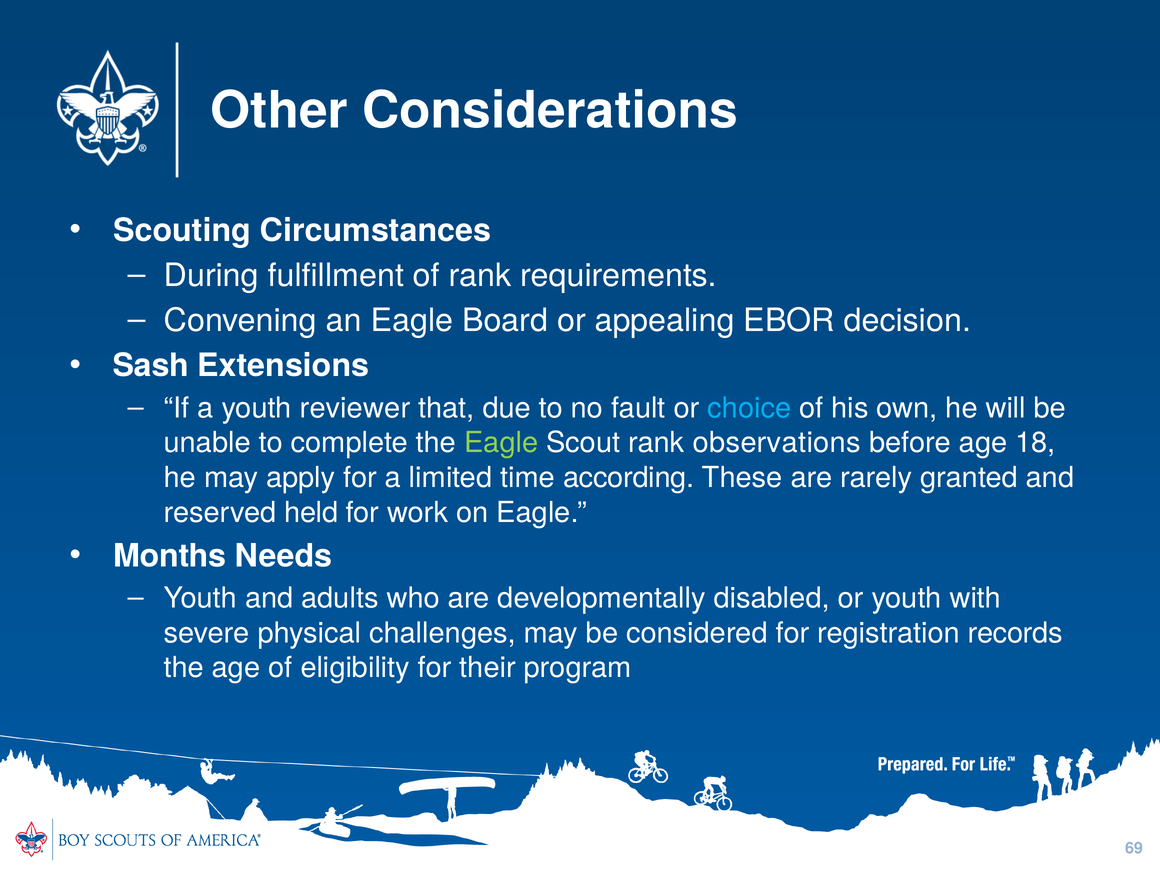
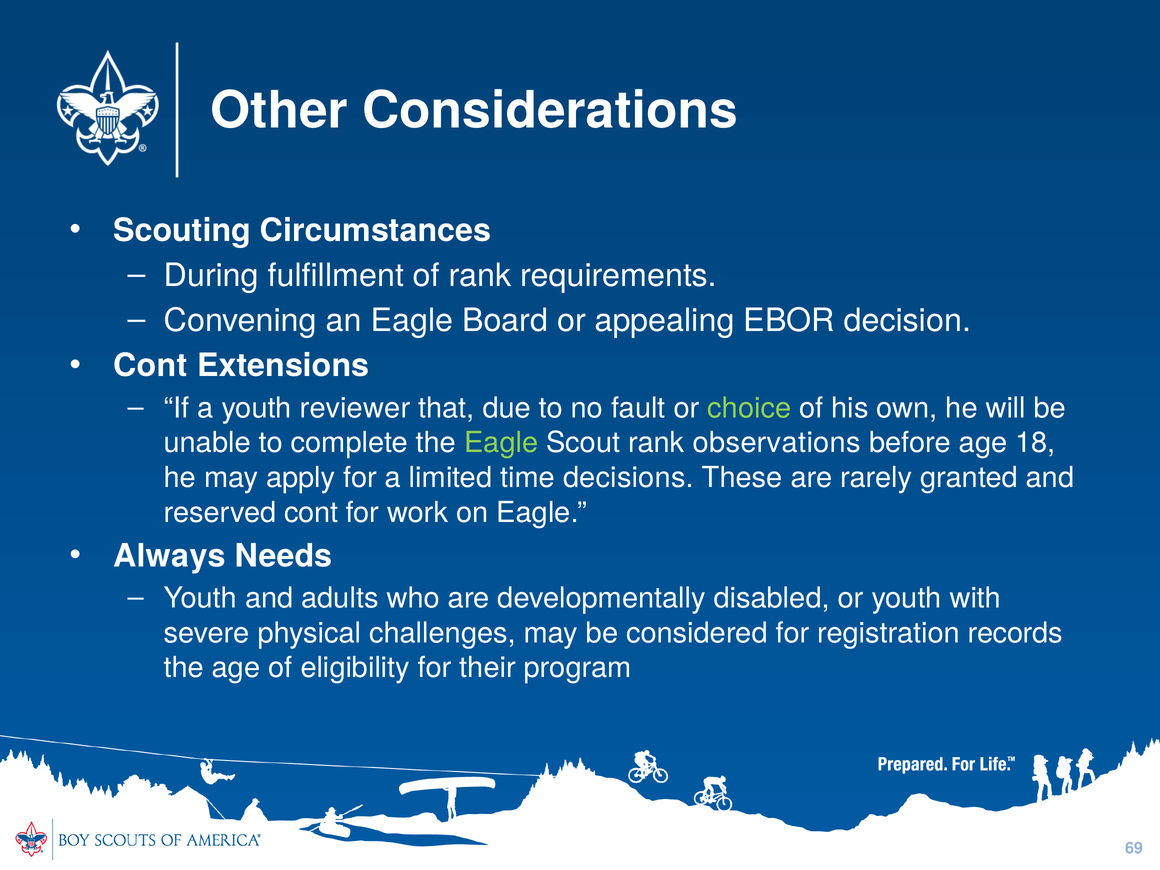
Sash at (151, 366): Sash -> Cont
choice colour: light blue -> light green
according: according -> decisions
reserved held: held -> cont
Months: Months -> Always
